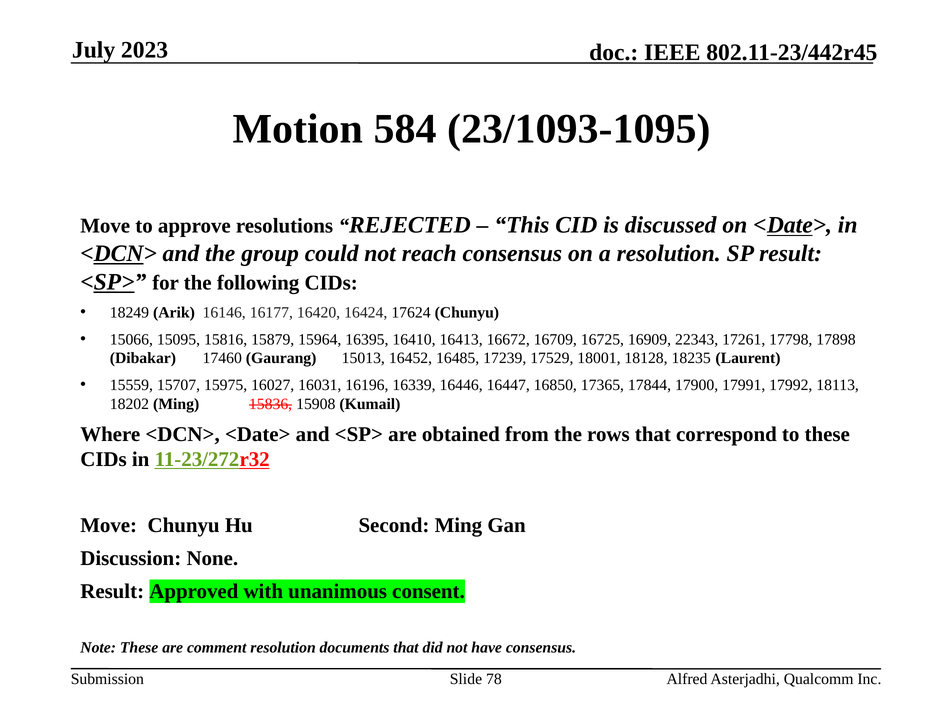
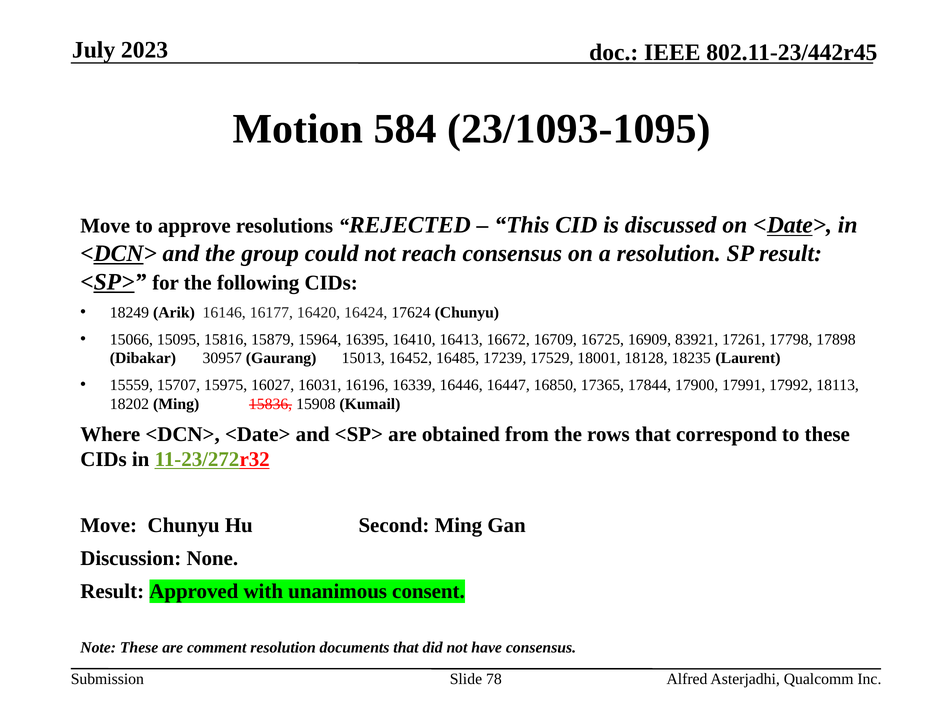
22343: 22343 -> 83921
17460: 17460 -> 30957
